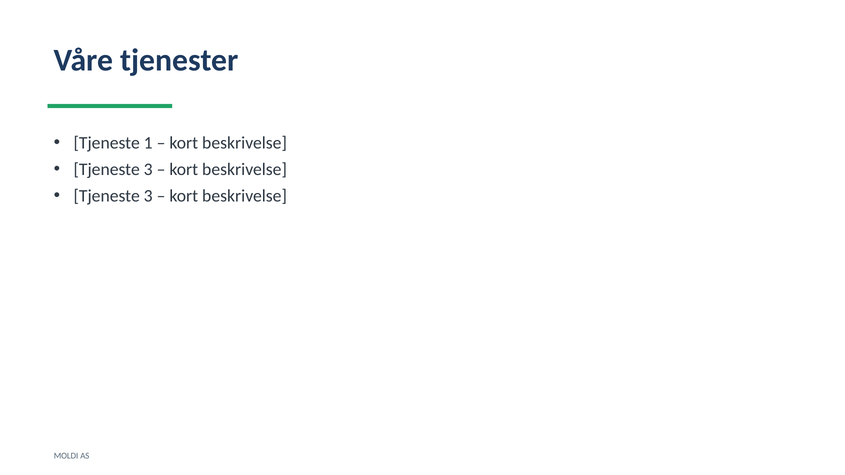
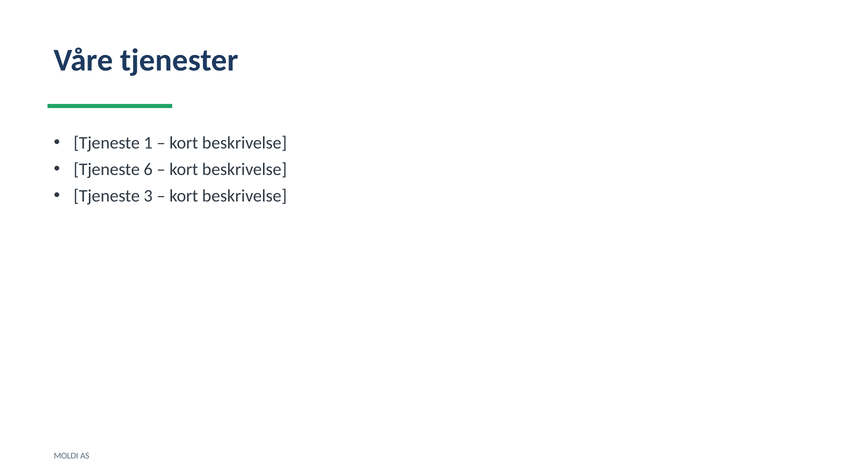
3 at (148, 170): 3 -> 6
